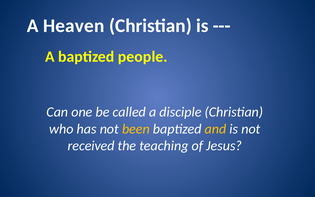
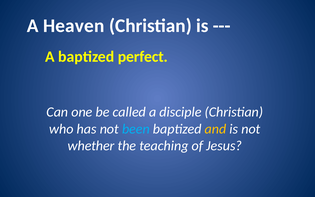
people: people -> perfect
been colour: yellow -> light blue
received: received -> whether
